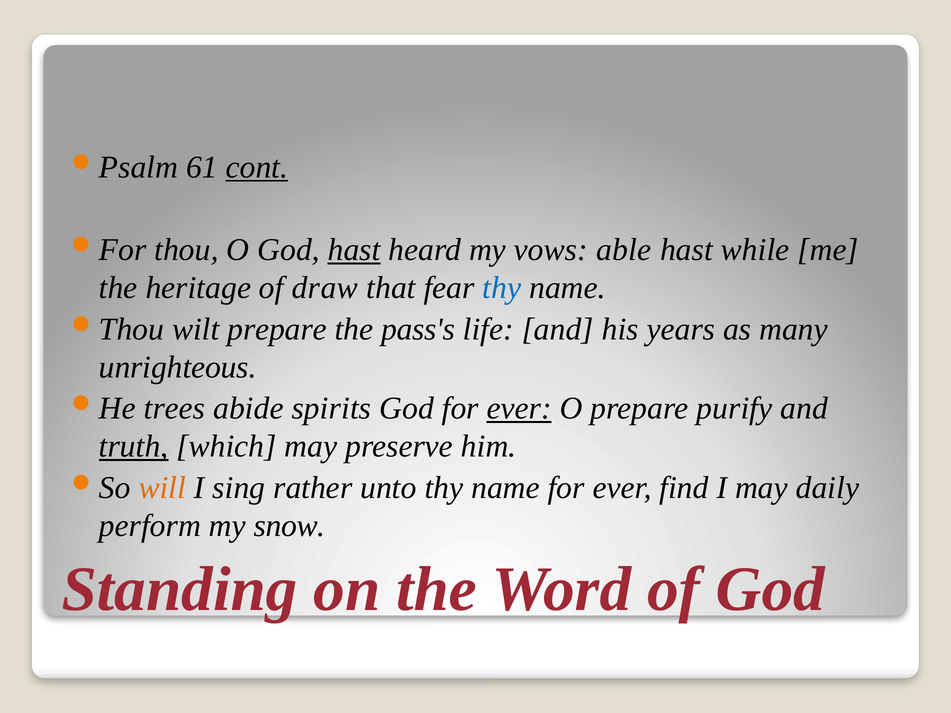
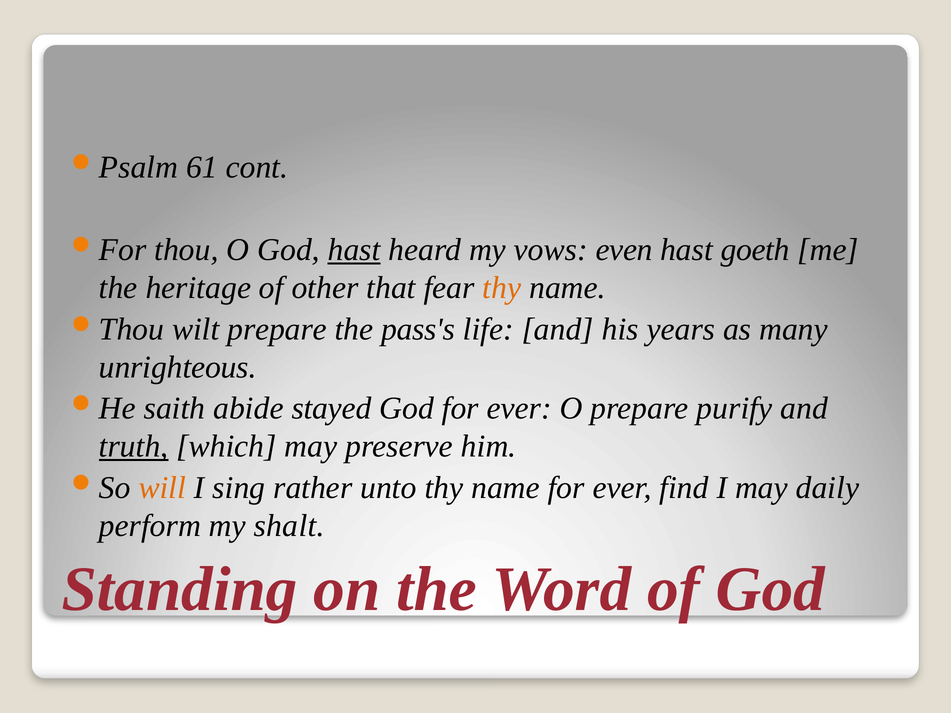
cont underline: present -> none
able: able -> even
while: while -> goeth
draw: draw -> other
thy at (502, 288) colour: blue -> orange
trees: trees -> saith
spirits: spirits -> stayed
ever at (519, 409) underline: present -> none
snow: snow -> shalt
